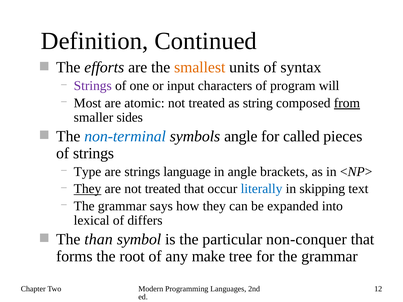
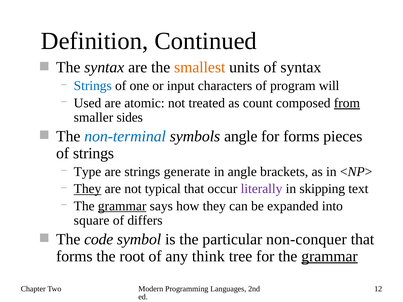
The efforts: efforts -> syntax
Strings at (93, 86) colour: purple -> blue
Most: Most -> Used
string: string -> count
for called: called -> forms
language: language -> generate
are not treated: treated -> typical
literally colour: blue -> purple
grammar at (122, 206) underline: none -> present
lexical: lexical -> square
than: than -> code
make: make -> think
grammar at (329, 256) underline: none -> present
